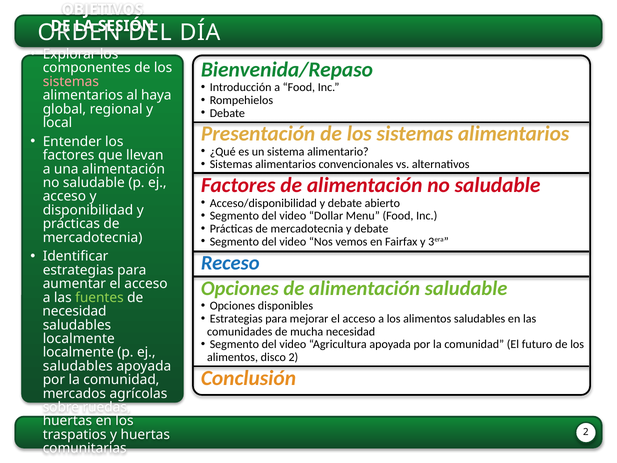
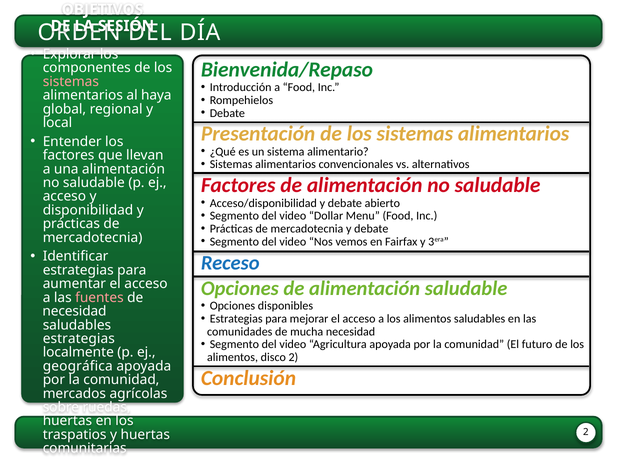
fuentes colour: light green -> pink
localmente at (79, 339): localmente -> estrategias
saludables at (78, 366): saludables -> geográfica
